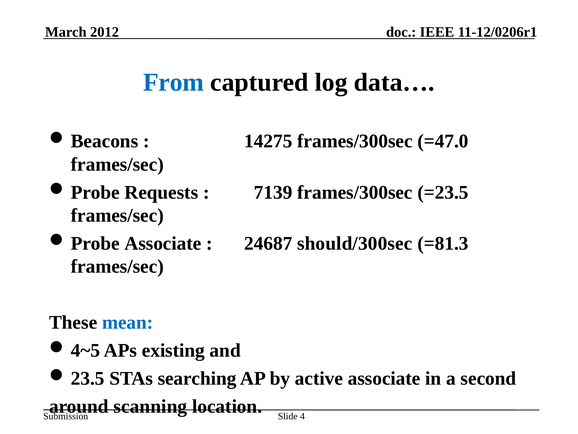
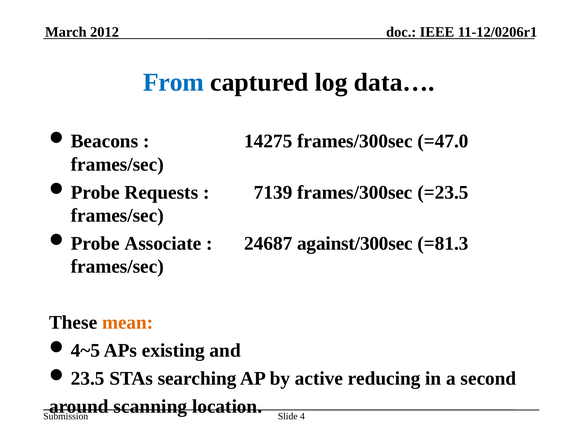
should/300sec: should/300sec -> against/300sec
mean colour: blue -> orange
active associate: associate -> reducing
